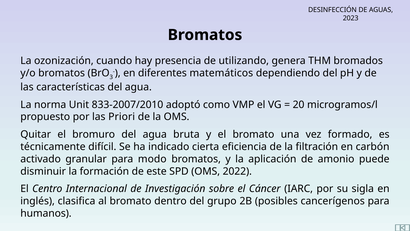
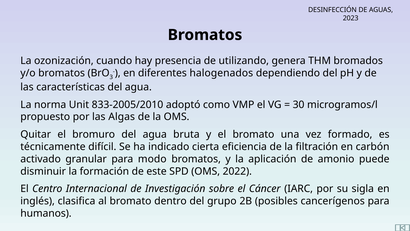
matemáticos: matemáticos -> halogenados
833-2007/2010: 833-2007/2010 -> 833-2005/2010
20: 20 -> 30
Priori: Priori -> Algas
